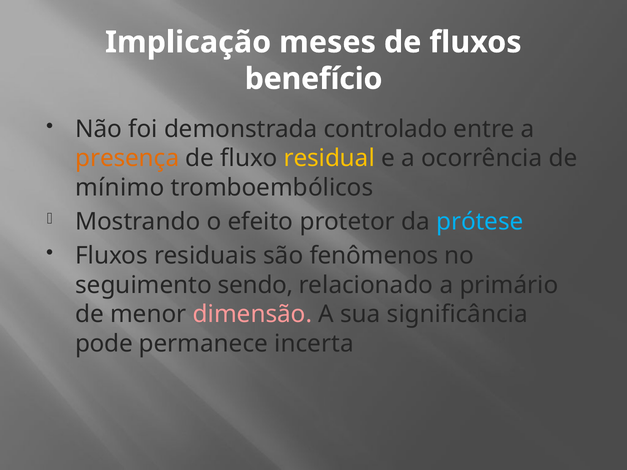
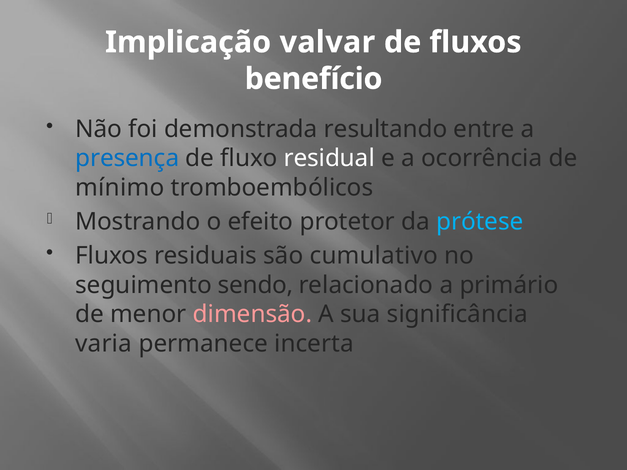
meses: meses -> valvar
controlado: controlado -> resultando
presença colour: orange -> blue
residual colour: yellow -> white
fenômenos: fenômenos -> cumulativo
pode: pode -> varia
